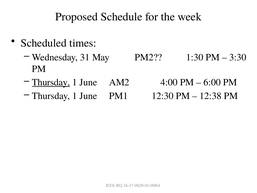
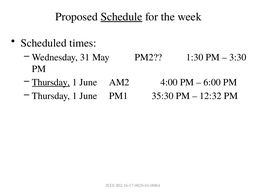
Schedule underline: none -> present
12:30: 12:30 -> 35:30
12:38: 12:38 -> 12:32
